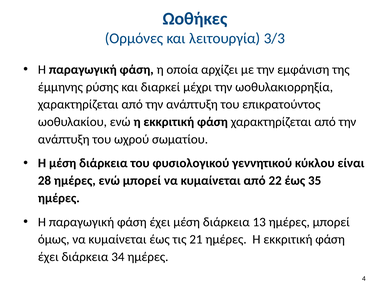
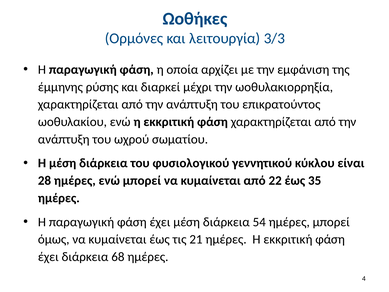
13: 13 -> 54
34: 34 -> 68
